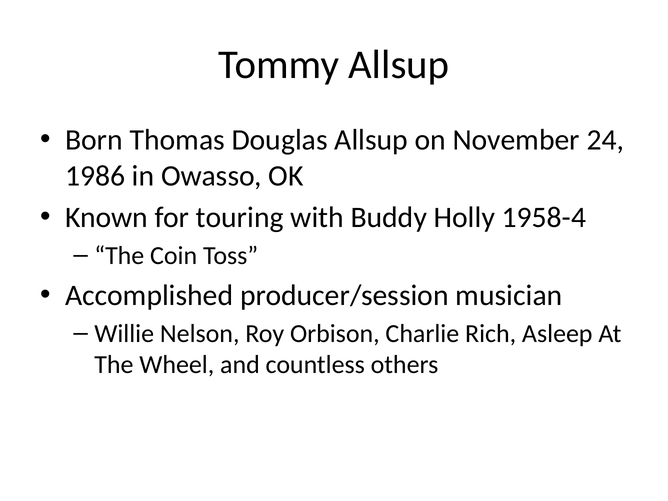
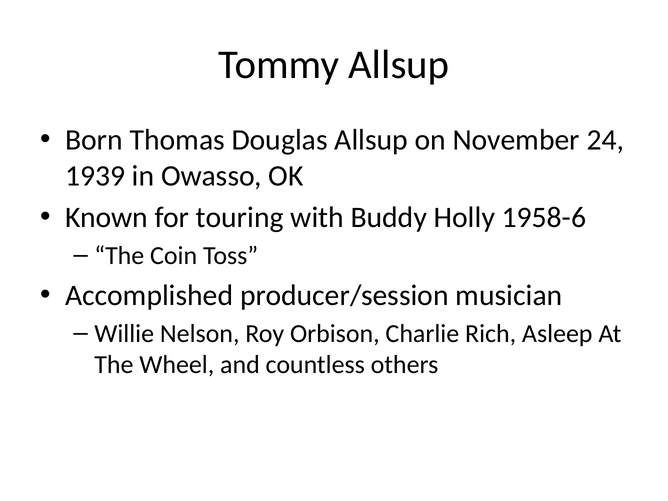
1986: 1986 -> 1939
1958-4: 1958-4 -> 1958-6
